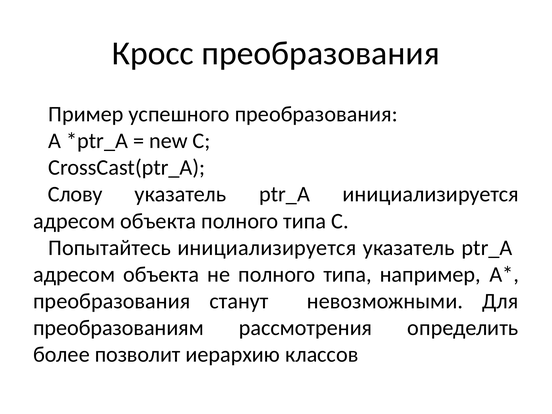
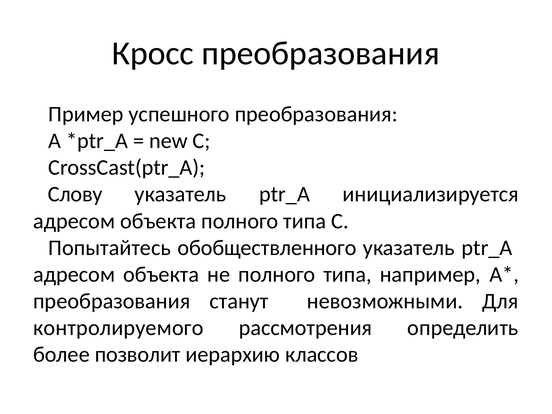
Попытайтесь инициализируется: инициализируется -> обобществленного
преобразованиям: преобразованиям -> контролируемого
